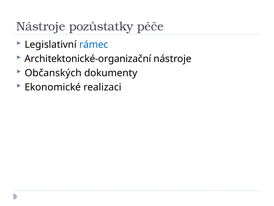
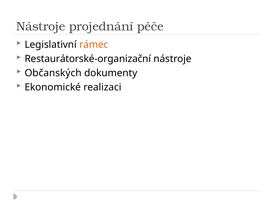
pozůstatky: pozůstatky -> projednání
rámec colour: blue -> orange
Architektonické-organizační: Architektonické-organizační -> Restaurátorské-organizační
